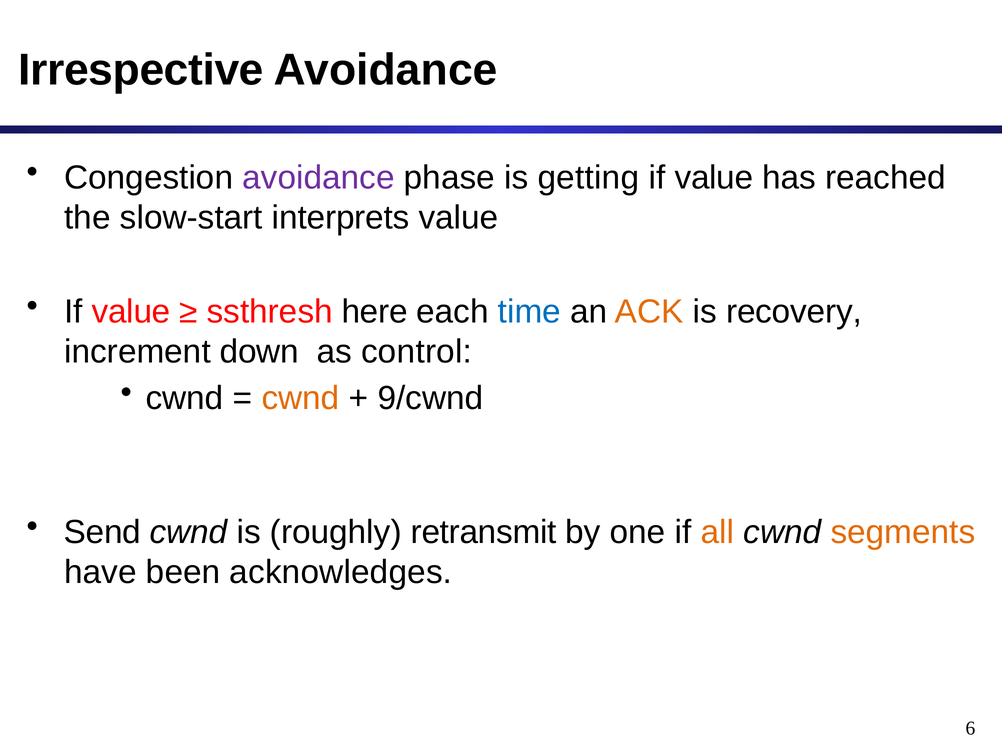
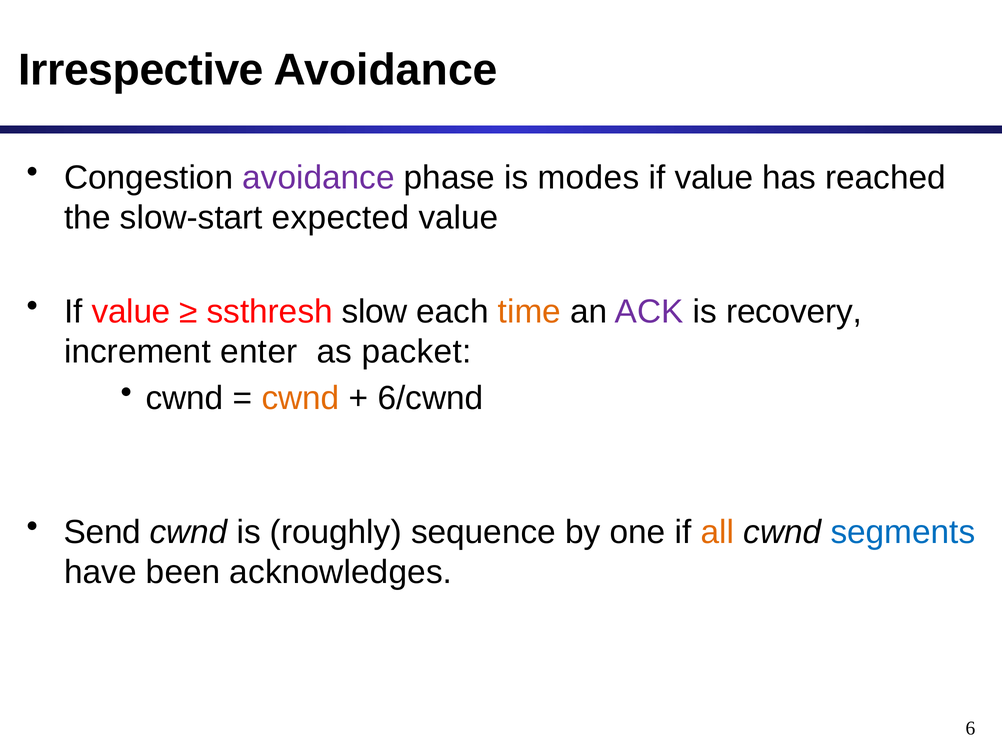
getting: getting -> modes
interprets: interprets -> expected
here: here -> slow
time colour: blue -> orange
ACK colour: orange -> purple
down: down -> enter
control: control -> packet
9/cwnd: 9/cwnd -> 6/cwnd
retransmit: retransmit -> sequence
segments colour: orange -> blue
